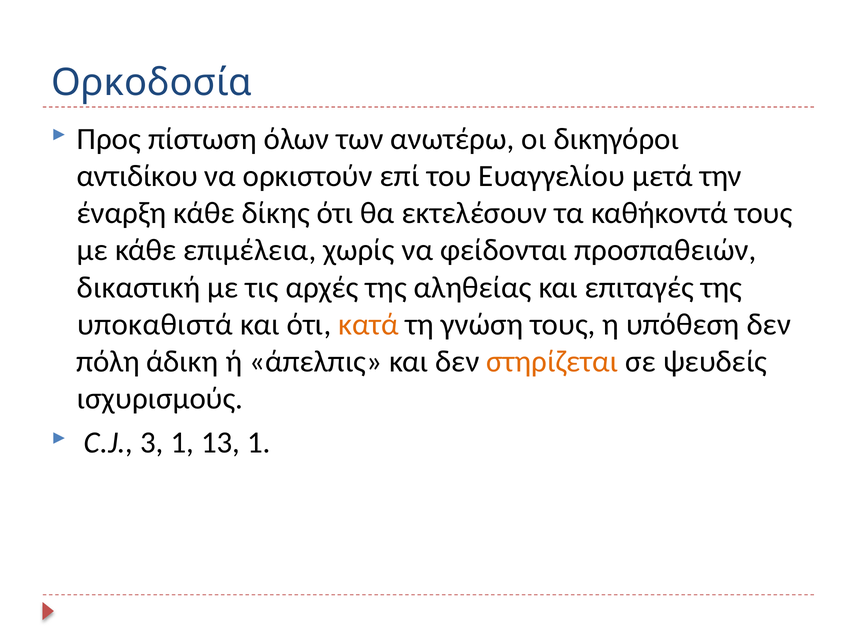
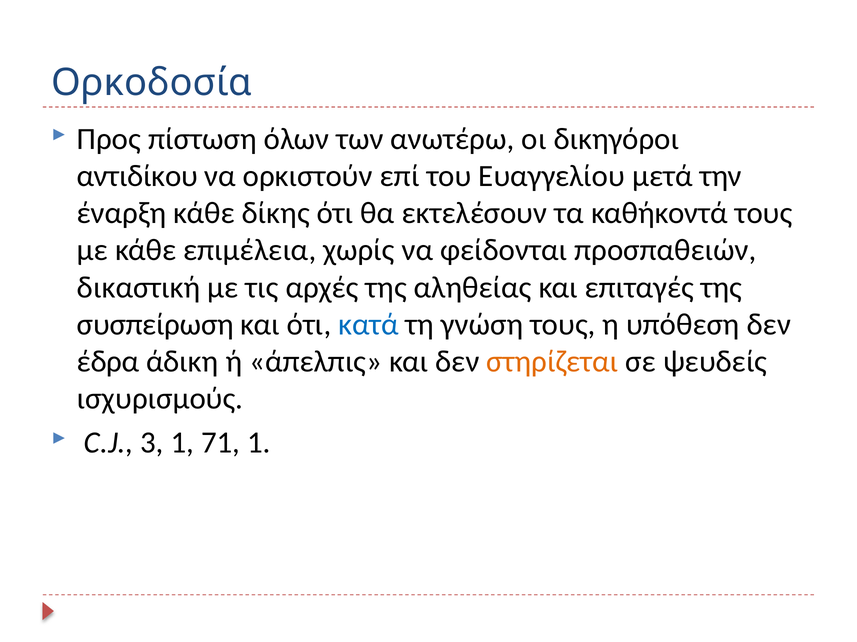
υποκαθιστά: υποκαθιστά -> συσπείρωση
κατά colour: orange -> blue
πόλη: πόλη -> έδρα
13: 13 -> 71
